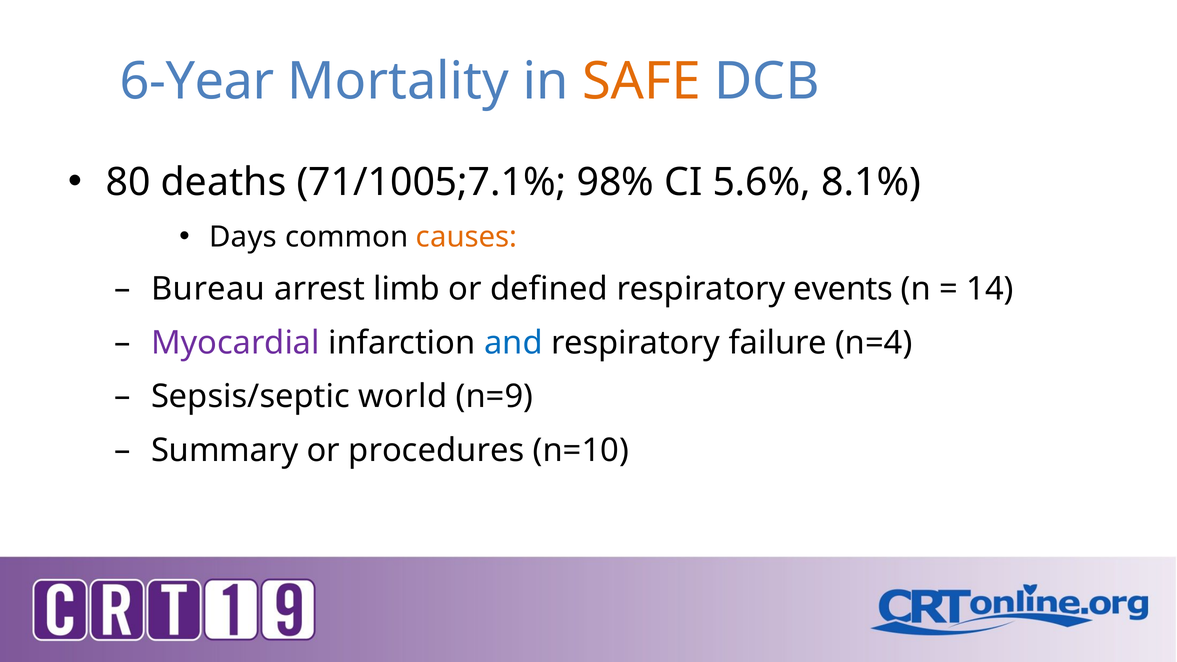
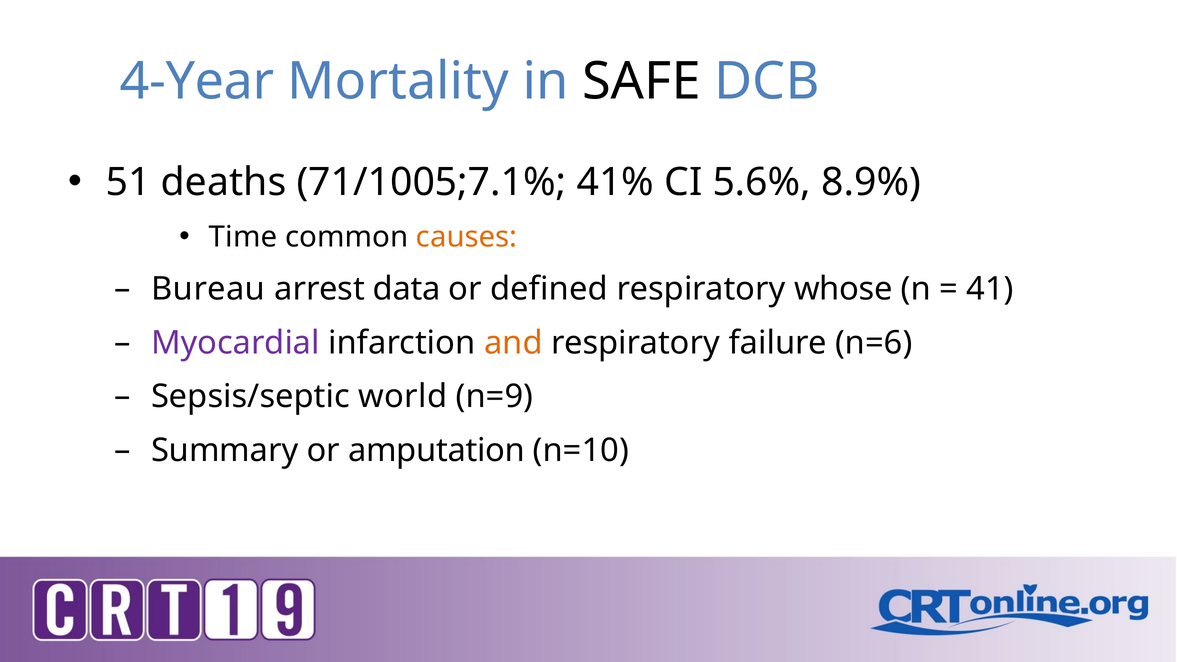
6-Year: 6-Year -> 4-Year
SAFE colour: orange -> black
80: 80 -> 51
98%: 98% -> 41%
8.1%: 8.1% -> 8.9%
Days: Days -> Time
limb: limb -> data
events: events -> whose
14: 14 -> 41
and colour: blue -> orange
n=4: n=4 -> n=6
procedures: procedures -> amputation
